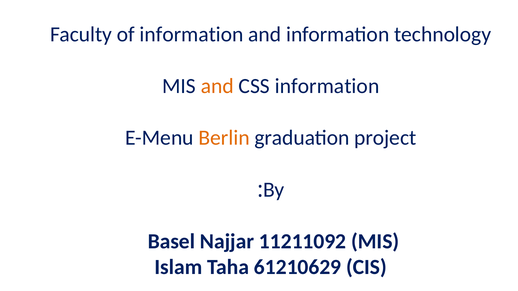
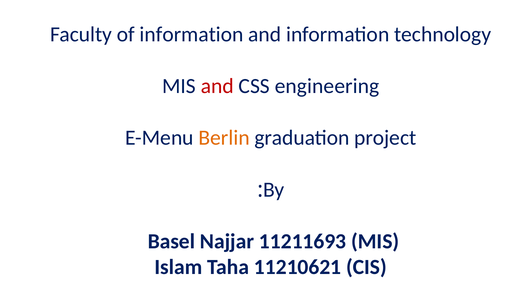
and at (217, 86) colour: orange -> red
CSS information: information -> engineering
11211092: 11211092 -> 11211693
61210629: 61210629 -> 11210621
